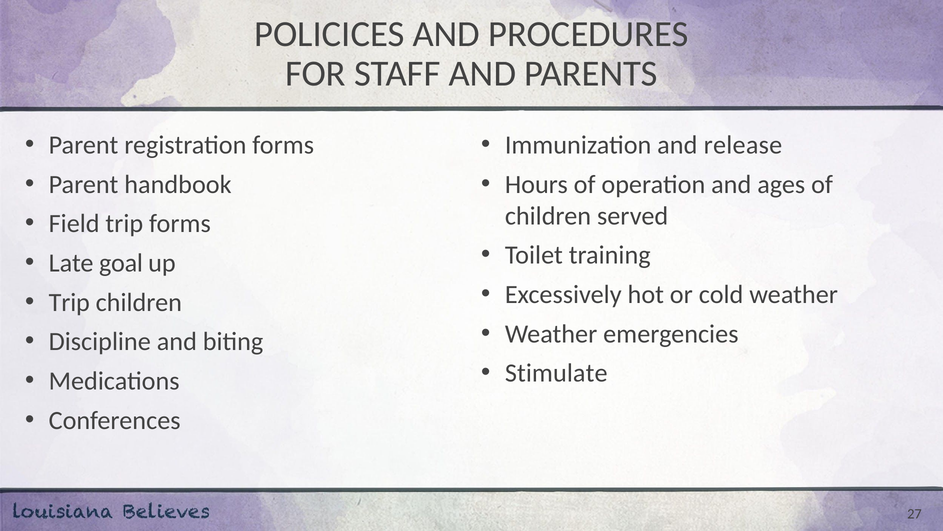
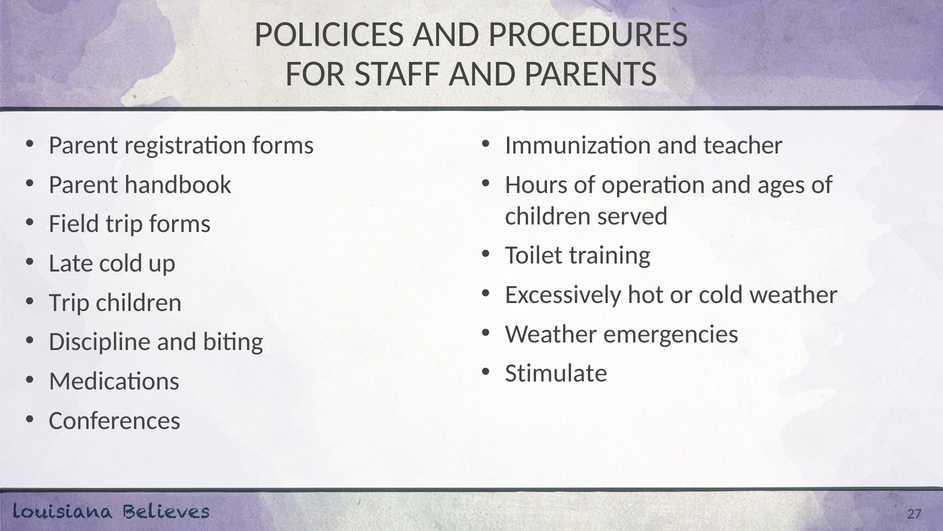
release: release -> teacher
Late goal: goal -> cold
